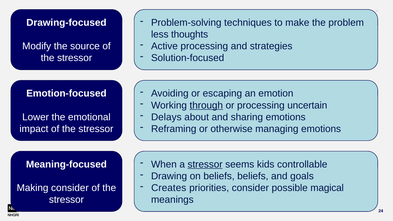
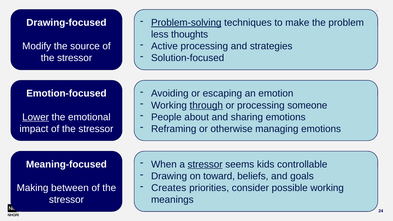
Problem-solving underline: none -> present
uncertain: uncertain -> someone
Delays: Delays -> People
Lower underline: none -> present
on beliefs: beliefs -> toward
possible magical: magical -> working
Making consider: consider -> between
